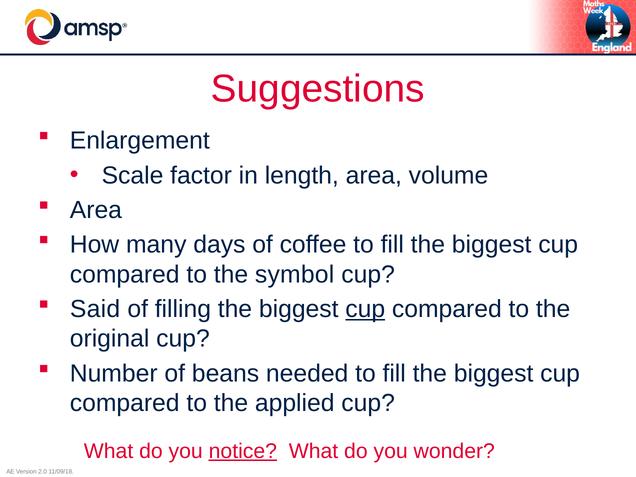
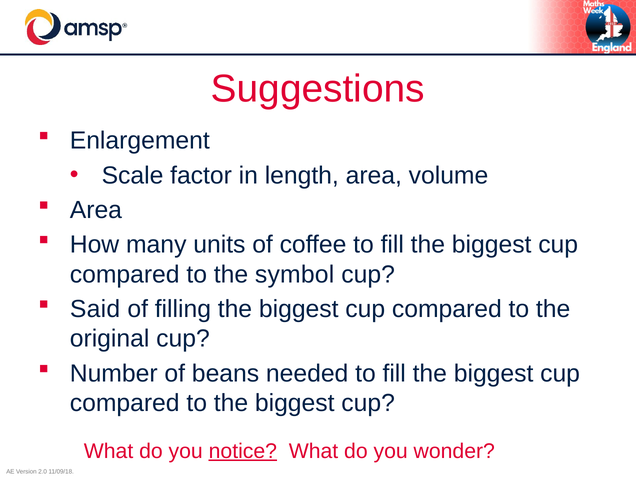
days: days -> units
cup at (365, 309) underline: present -> none
to the applied: applied -> biggest
